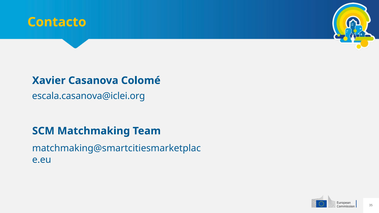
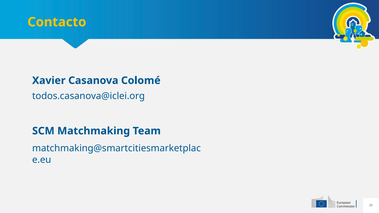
escala.casanova@iclei.org: escala.casanova@iclei.org -> todos.casanova@iclei.org
